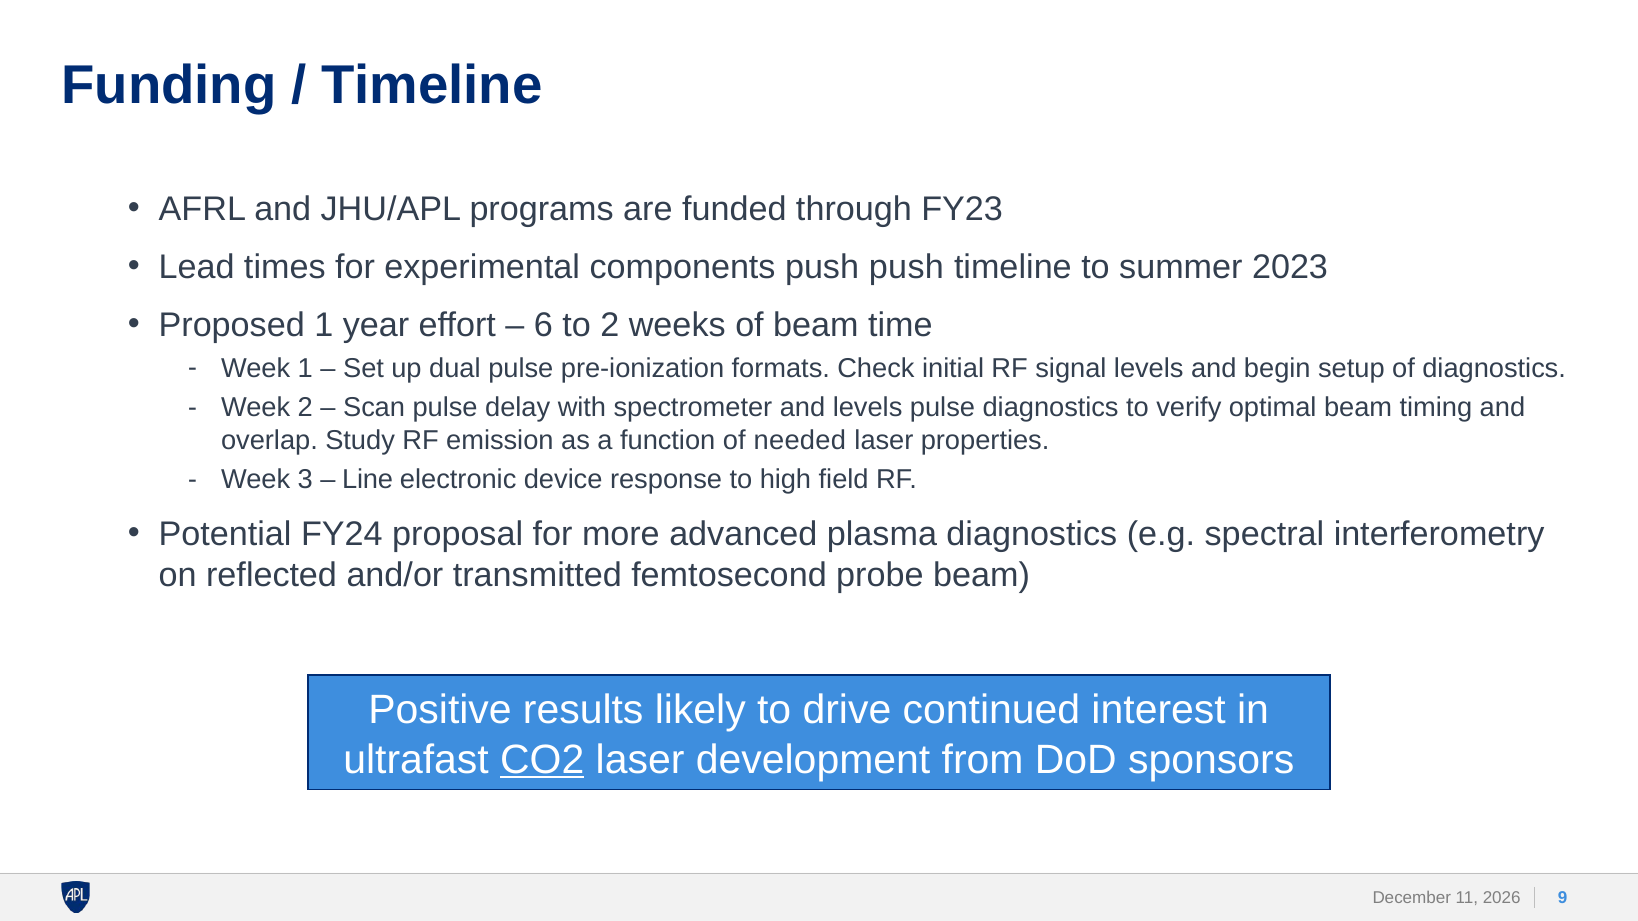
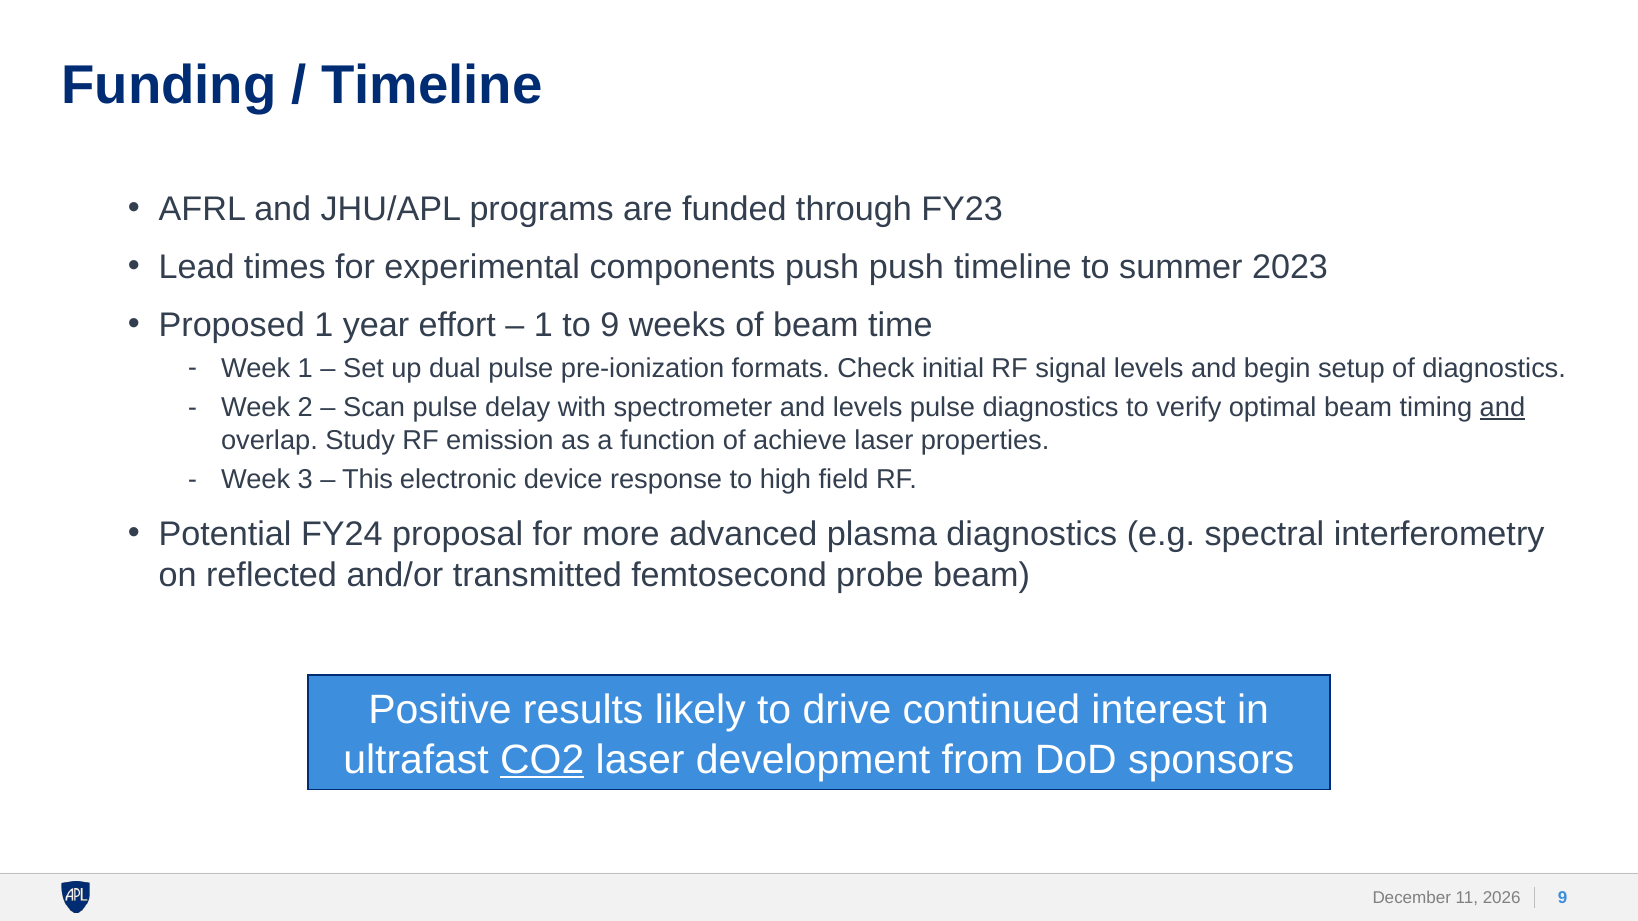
6 at (543, 325): 6 -> 1
to 2: 2 -> 9
and at (1502, 408) underline: none -> present
needed: needed -> achieve
Line: Line -> This
